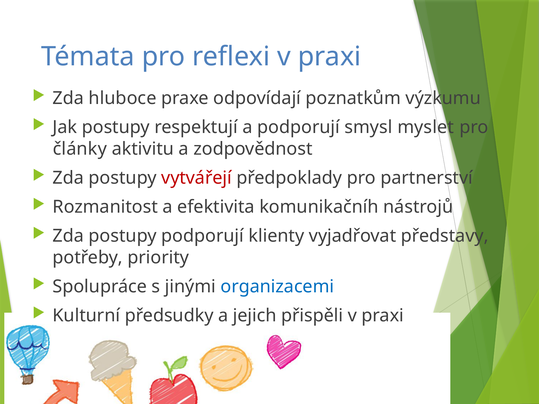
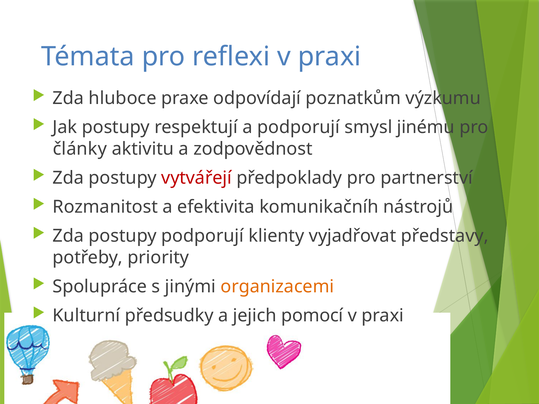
myslet: myslet -> jinému
organizacemi colour: blue -> orange
přispěli: přispěli -> pomocí
